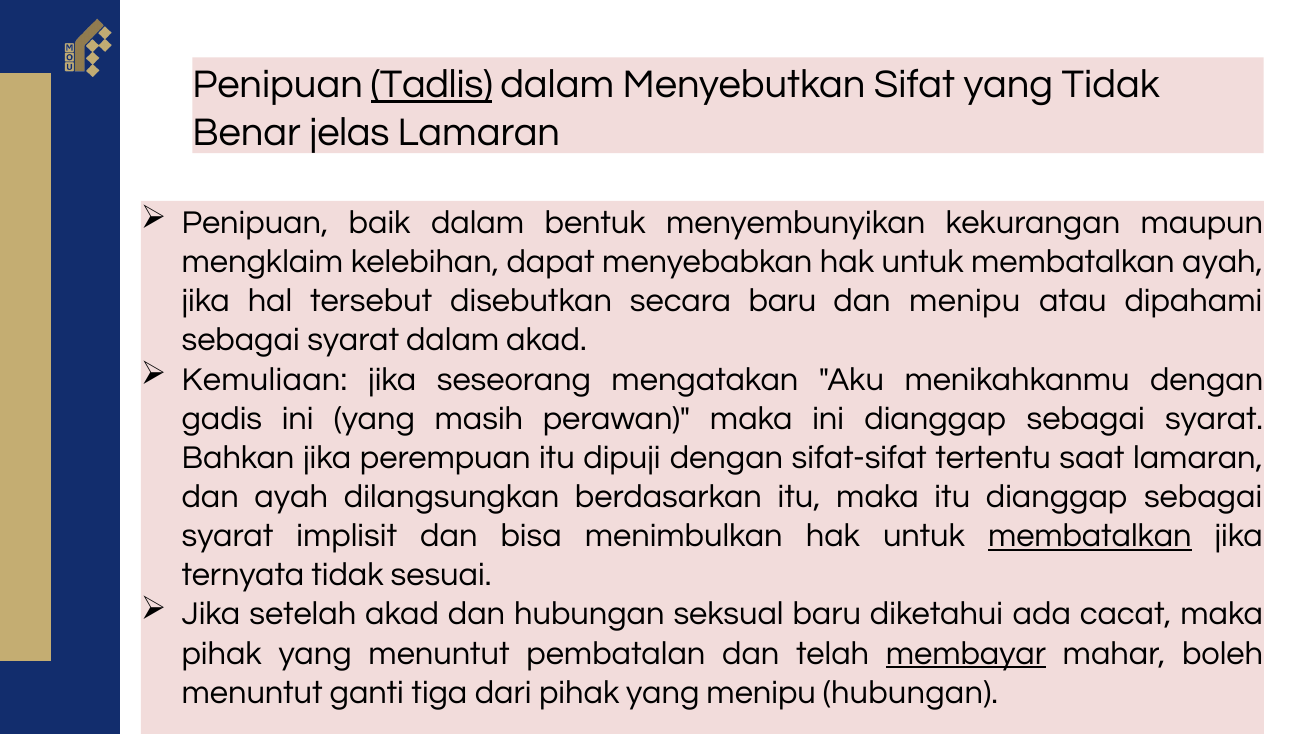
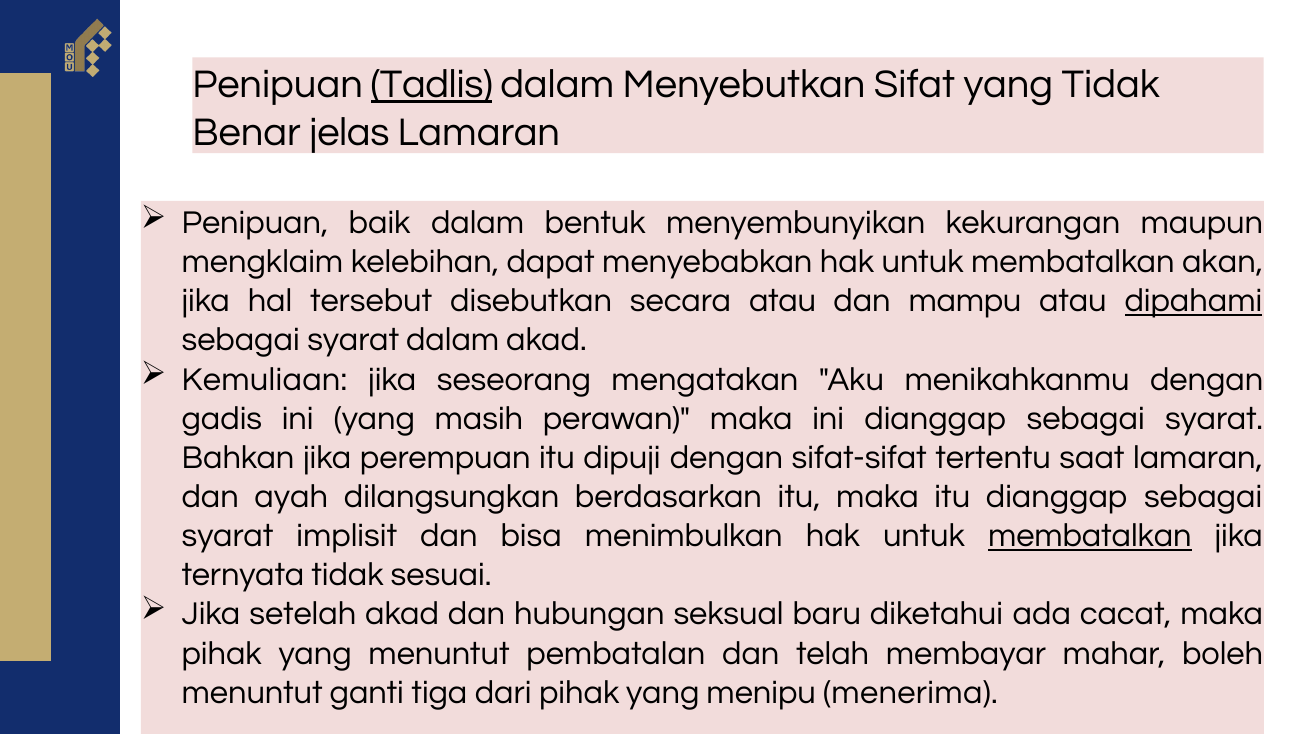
membatalkan ayah: ayah -> akan
secara baru: baru -> atau
dan menipu: menipu -> mampu
dipahami underline: none -> present
membayar underline: present -> none
menipu hubungan: hubungan -> menerima
